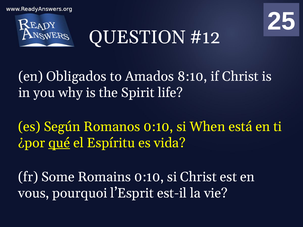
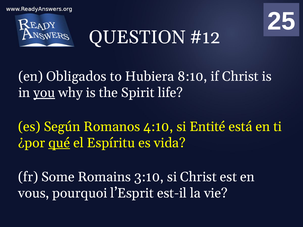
Amados: Amados -> Hubiera
you underline: none -> present
Romanos 0:10: 0:10 -> 4:10
When: When -> Entité
Romains 0:10: 0:10 -> 3:10
